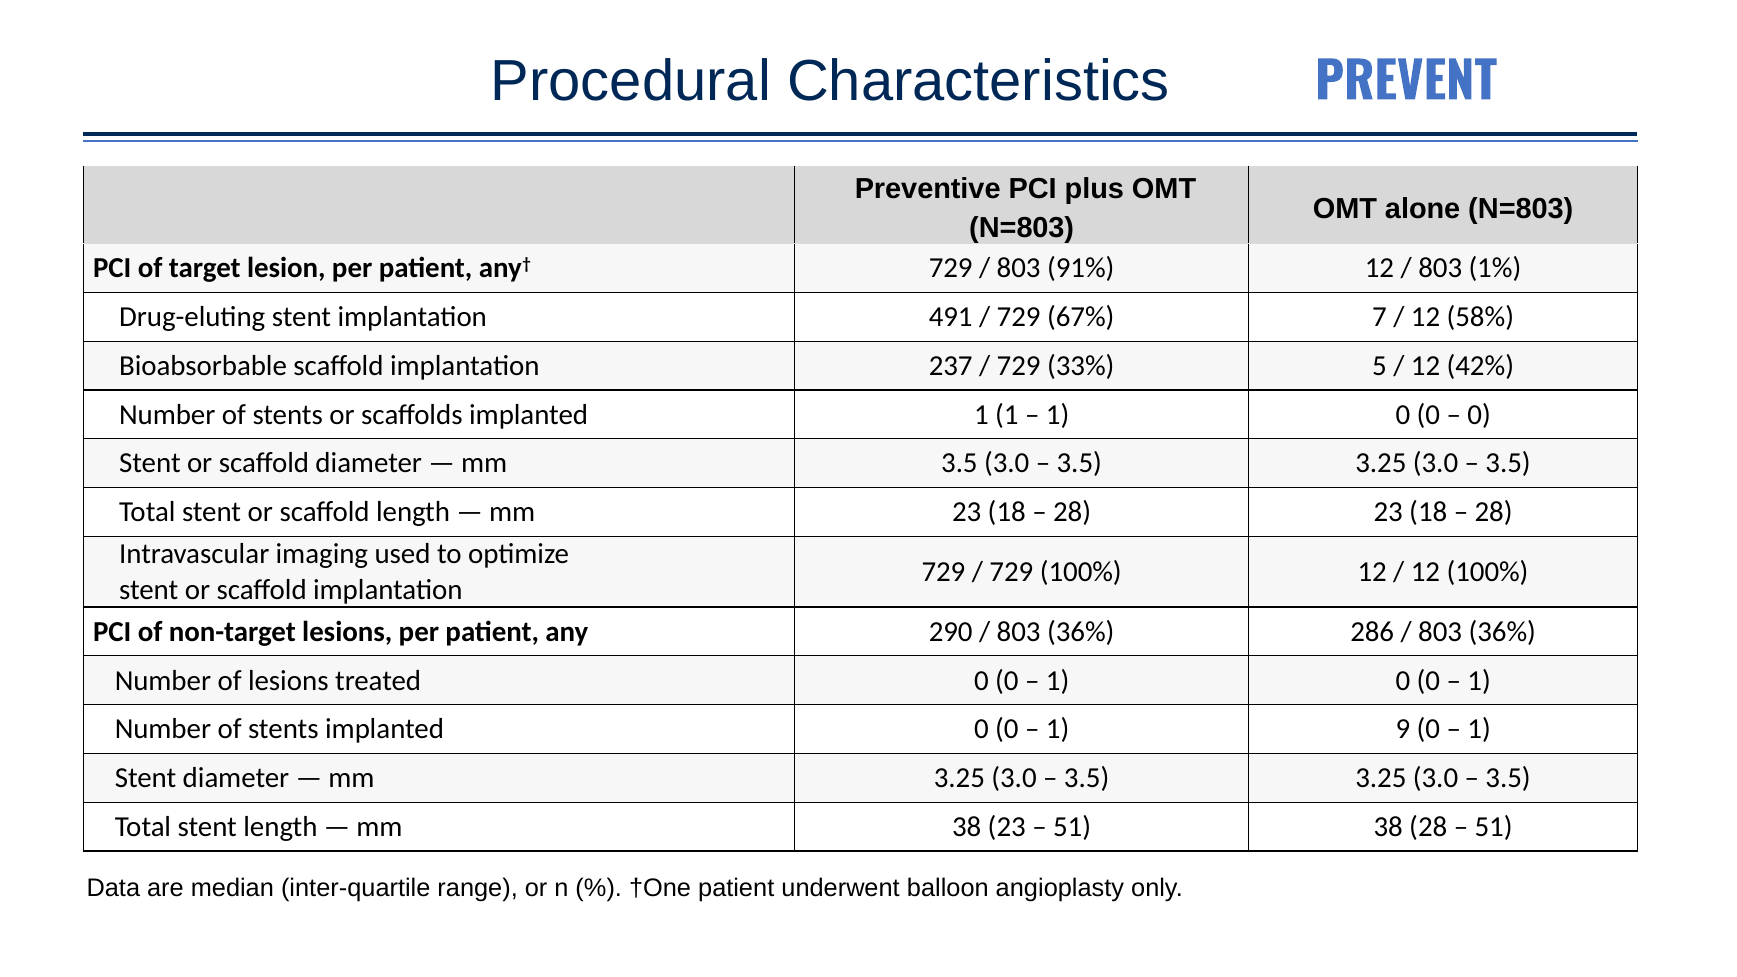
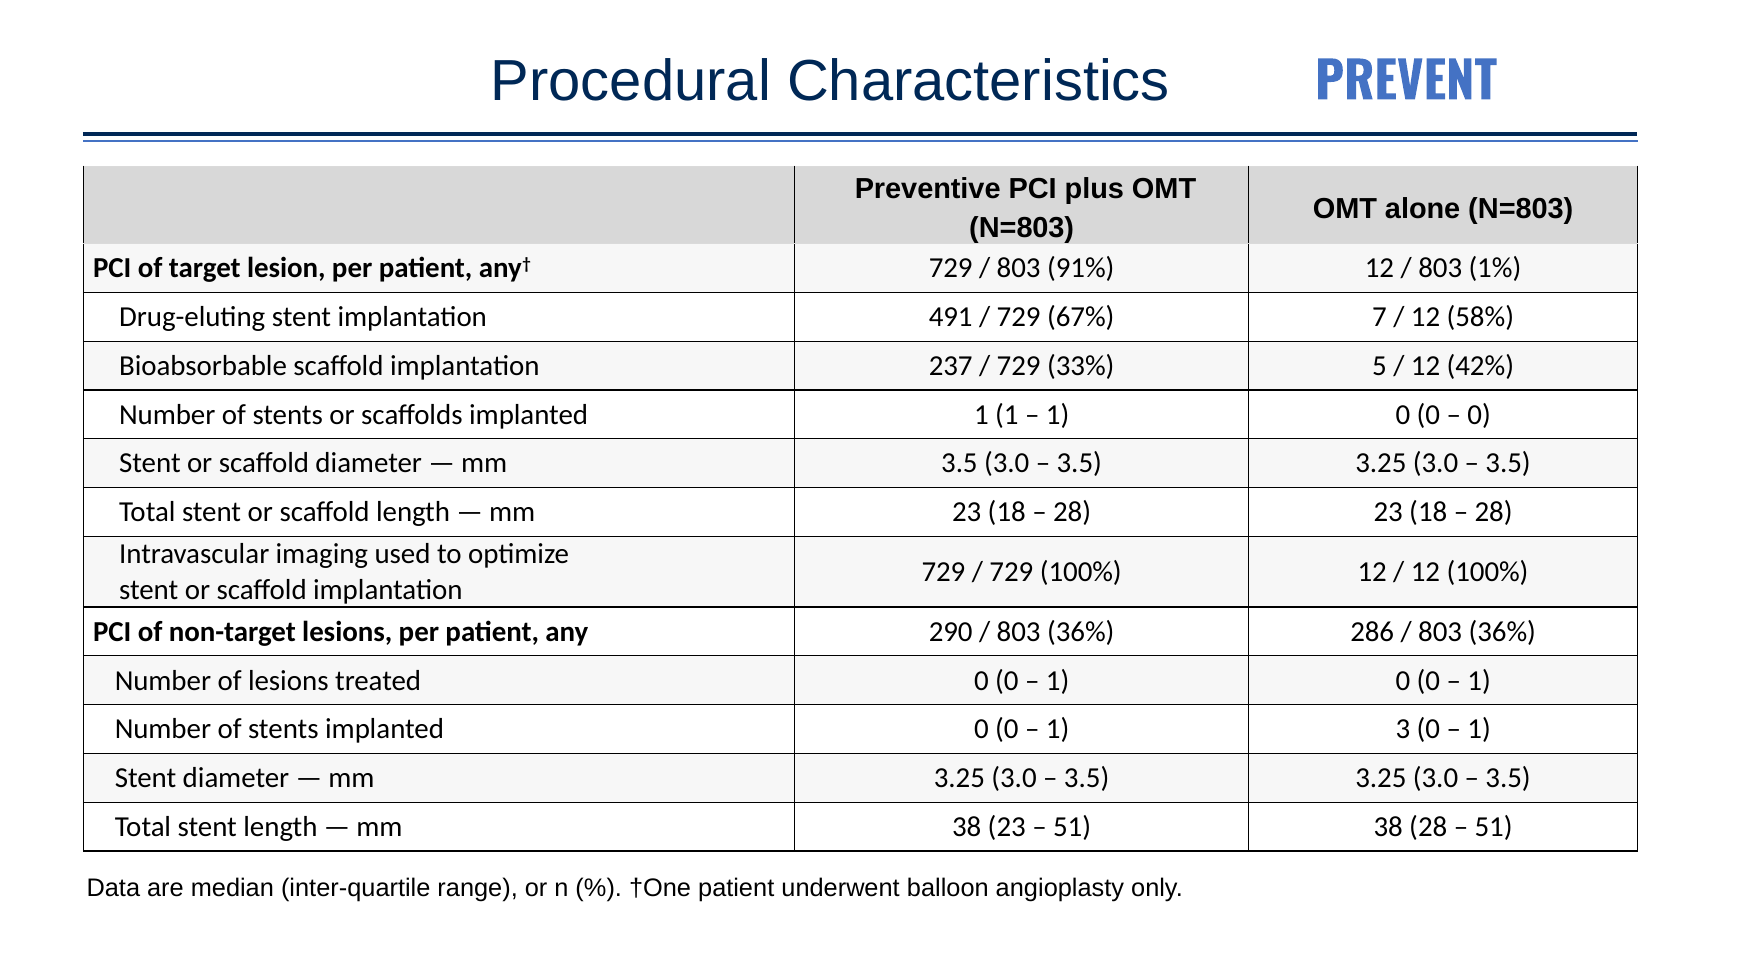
9: 9 -> 3
